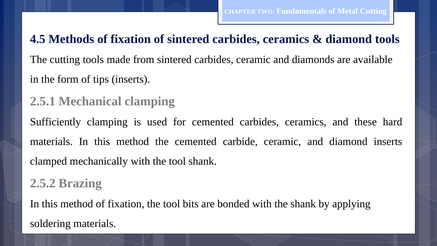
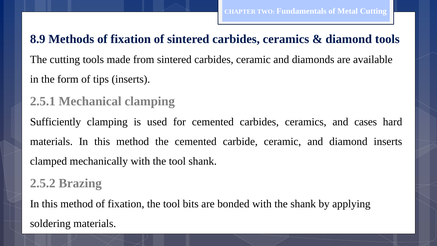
4.5: 4.5 -> 8.9
these: these -> cases
